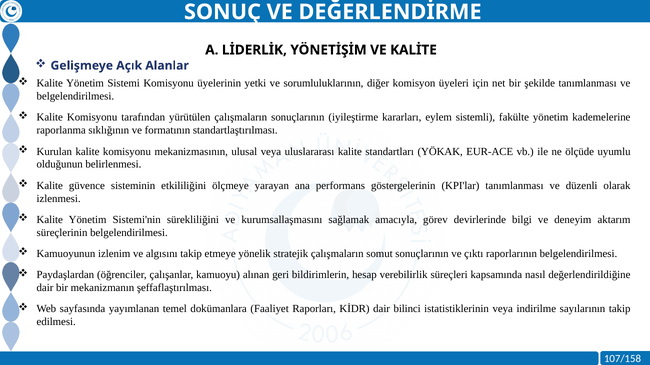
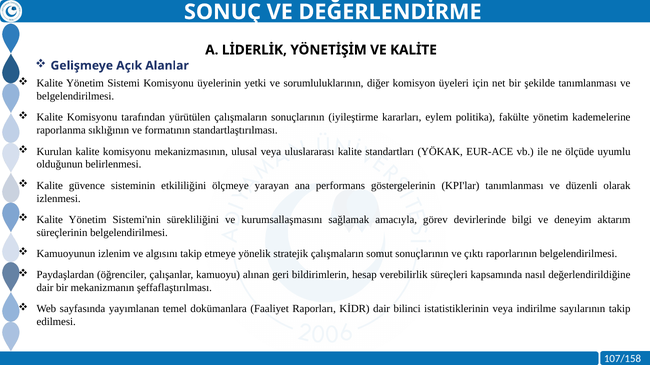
sistemli: sistemli -> politika
